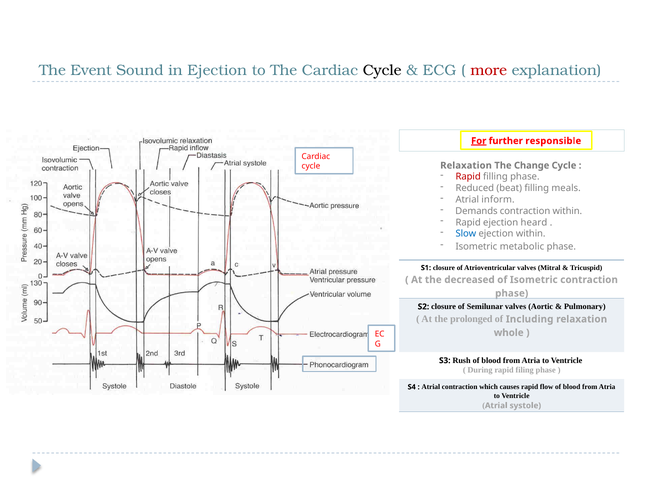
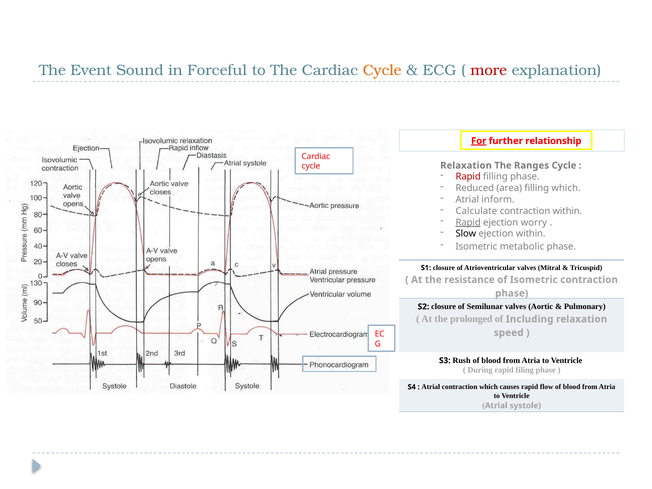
in Ejection: Ejection -> Forceful
Cycle at (382, 70) colour: black -> orange
responsible: responsible -> relationship
Change: Change -> Ranges
beat: beat -> area
filling meals: meals -> which
Demands: Demands -> Calculate
Rapid at (468, 222) underline: none -> present
heard: heard -> worry
Slow colour: blue -> black
decreased: decreased -> resistance
whole: whole -> speed
